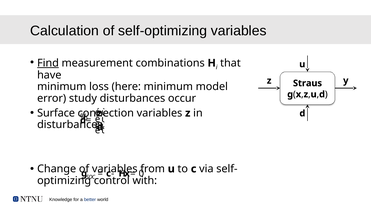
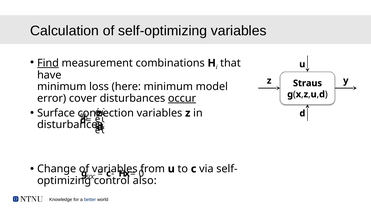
study: study -> cover
occur underline: none -> present
with: with -> also
